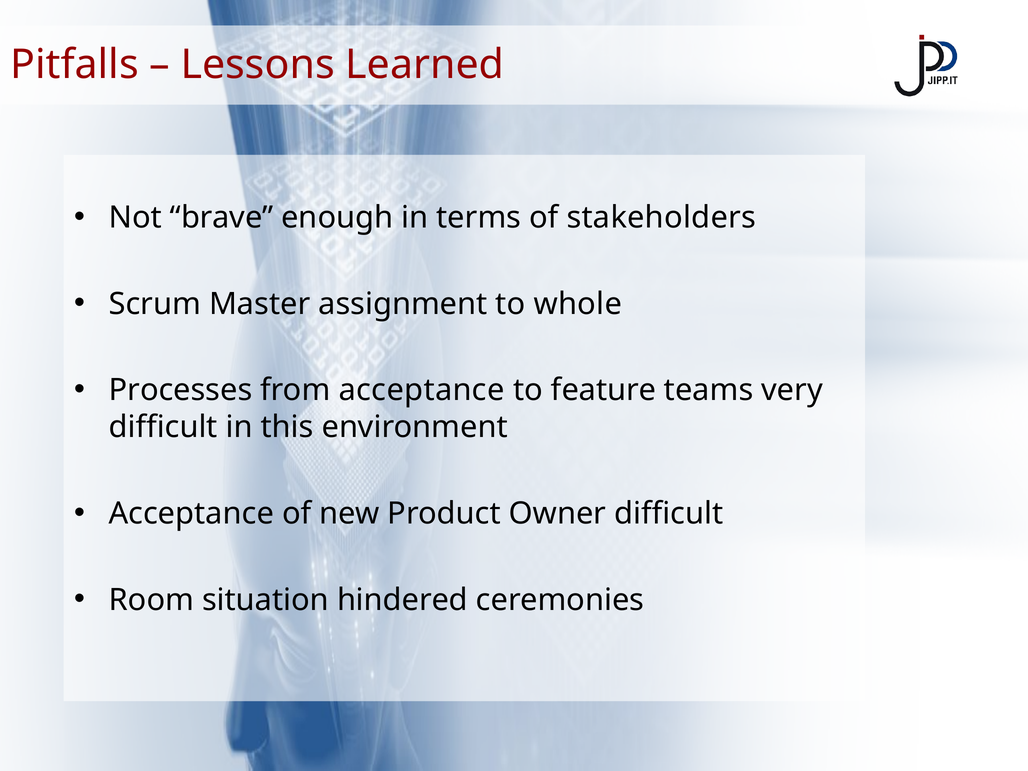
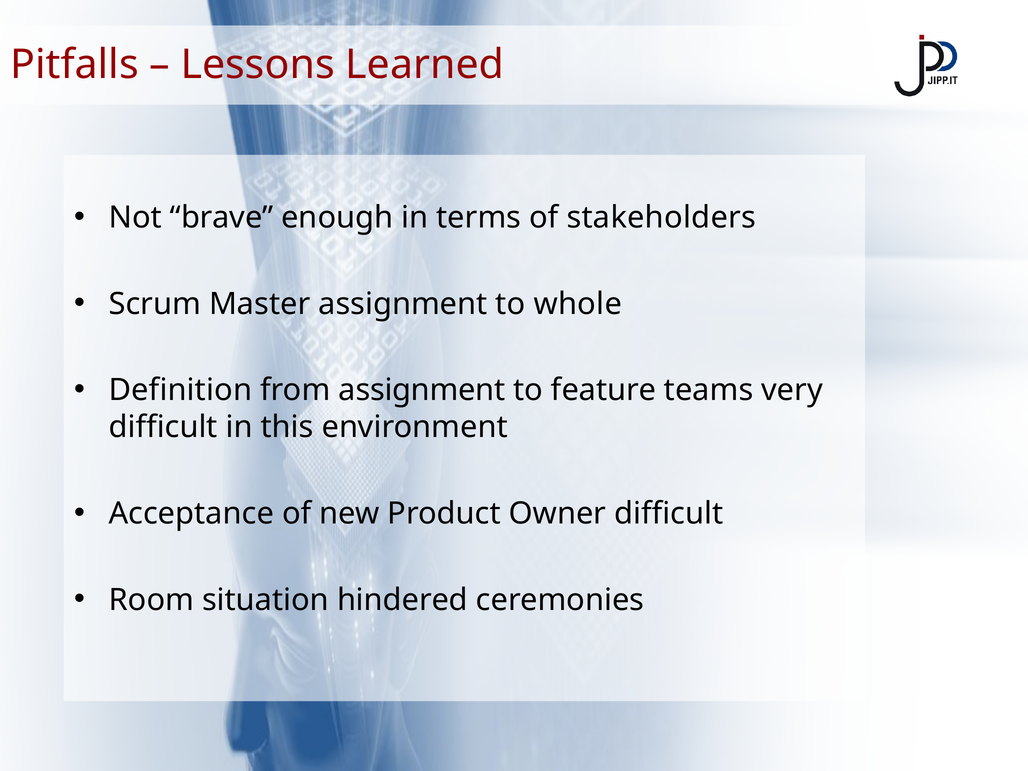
Processes: Processes -> Definition
from acceptance: acceptance -> assignment
